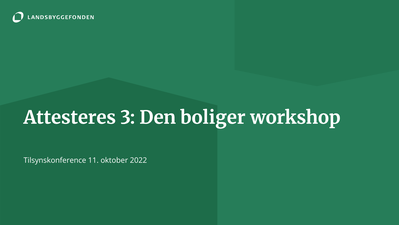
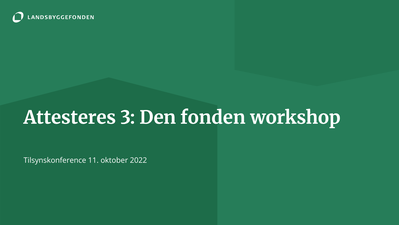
boliger: boliger -> fonden
